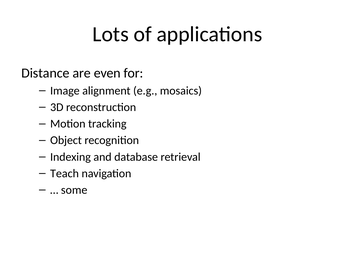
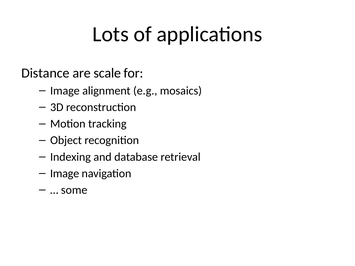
even: even -> scale
Teach at (65, 174): Teach -> Image
